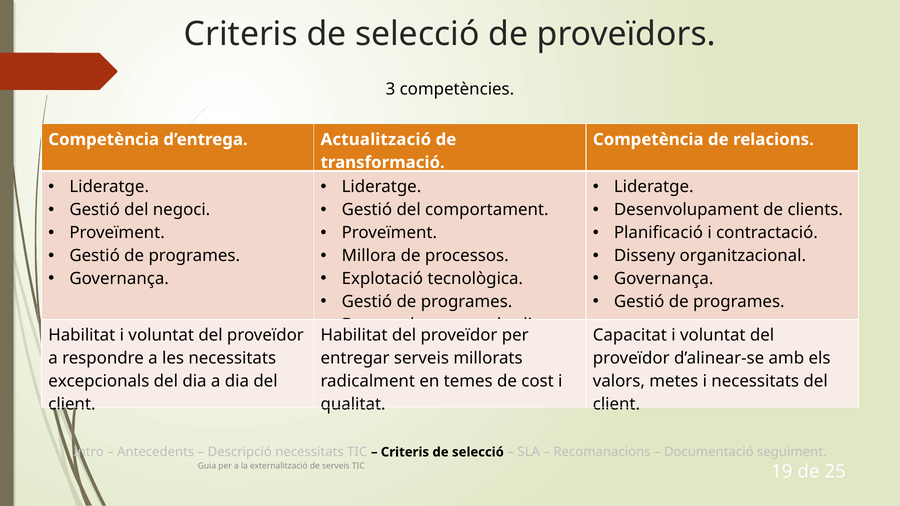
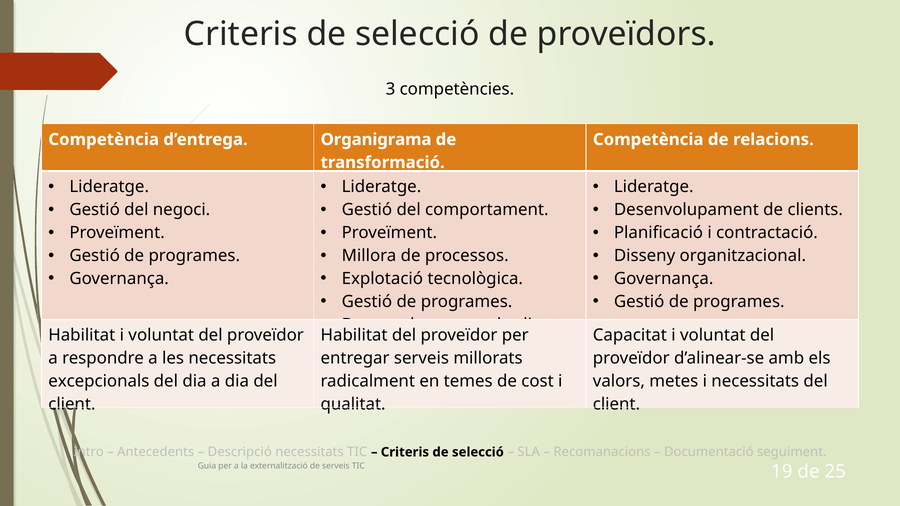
Actualització: Actualització -> Organigrama
